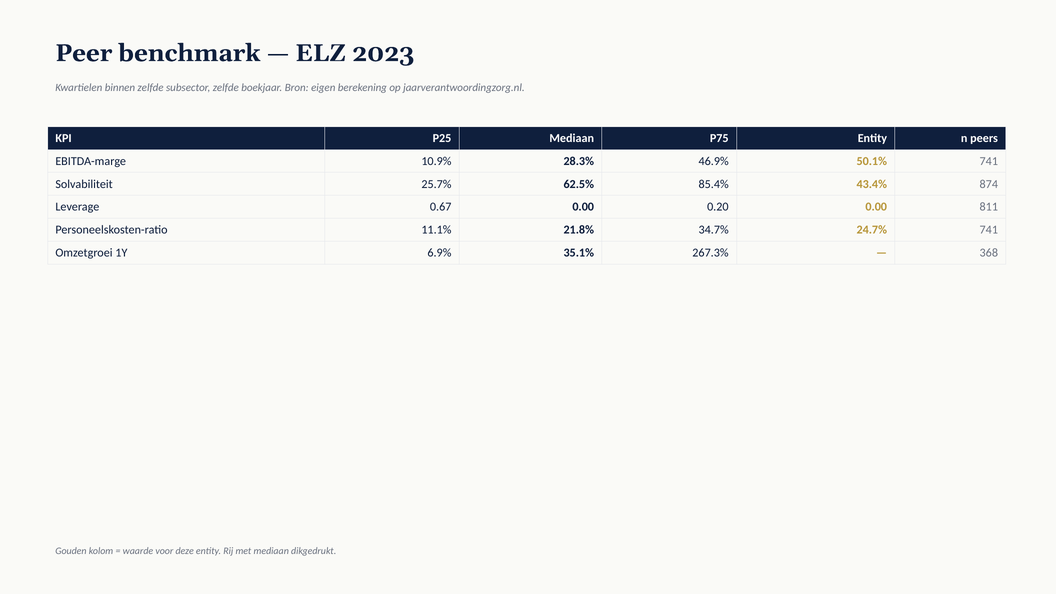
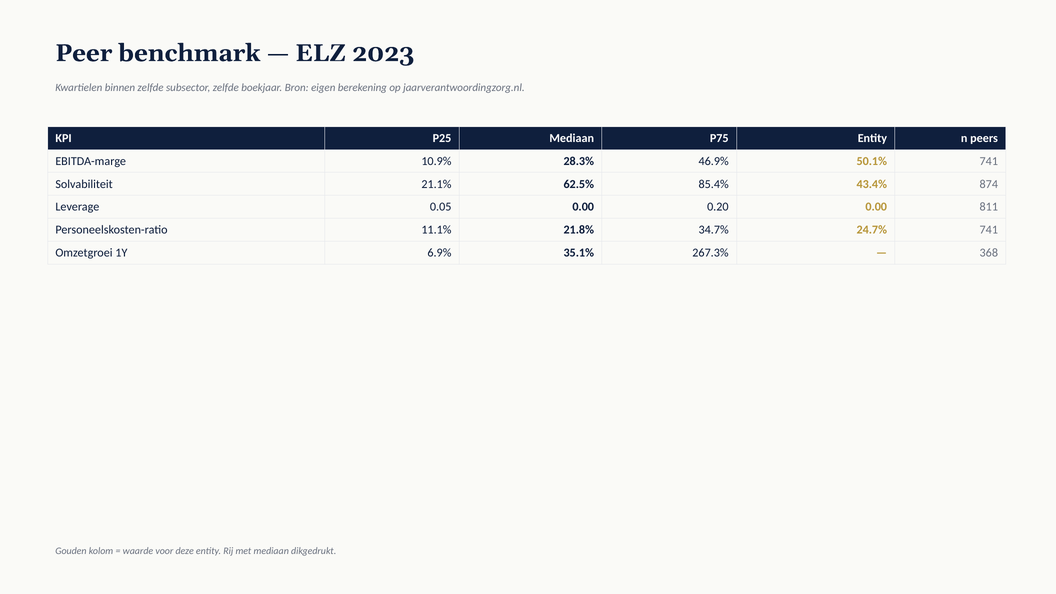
25.7%: 25.7% -> 21.1%
0.67: 0.67 -> 0.05
